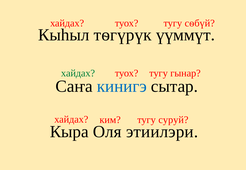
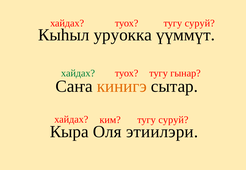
сѳбүй at (200, 23): сѳбүй -> суруй
тѳгүрүк: тѳгүрүк -> уруокка
кинигэ colour: blue -> orange
